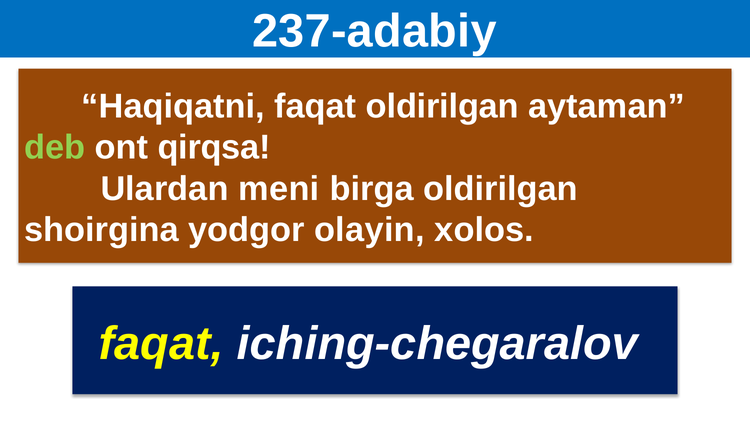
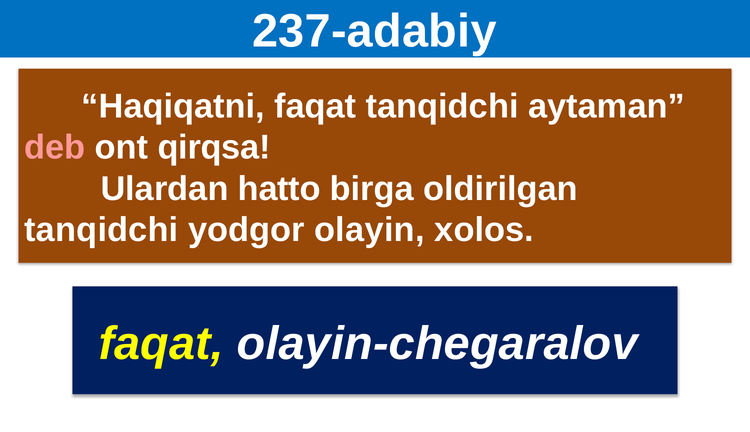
faqat oldirilgan: oldirilgan -> tanqidchi
deb colour: light green -> pink
meni: meni -> hatto
shoirgina at (101, 230): shoirgina -> tanqidchi
iching-chegaralov: iching-chegaralov -> olayin-chegaralov
